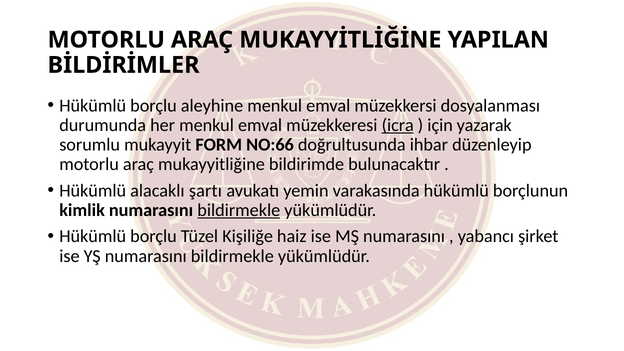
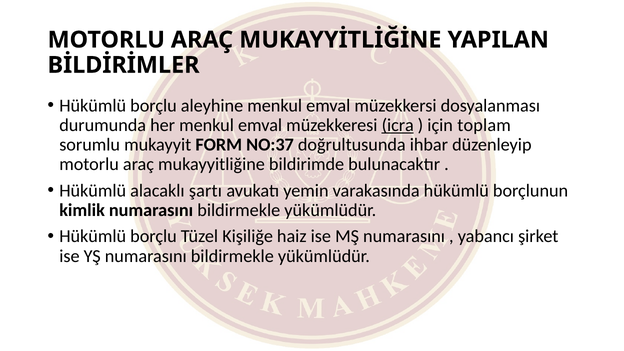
yazarak: yazarak -> toplam
NO:66: NO:66 -> NO:37
bildirmekle at (239, 210) underline: present -> none
